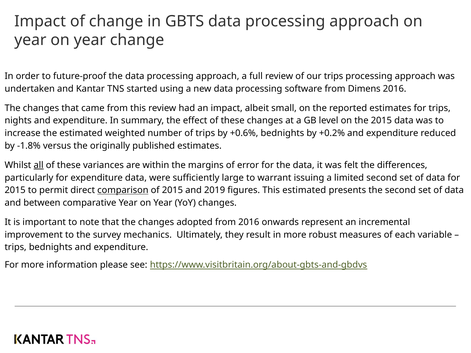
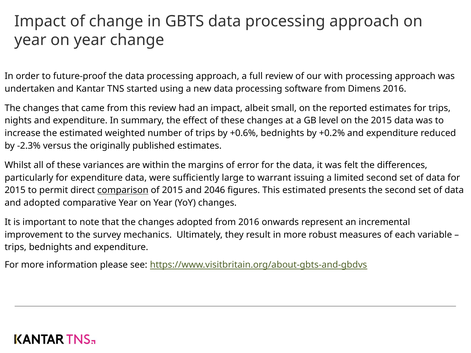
our trips: trips -> with
-1.8%: -1.8% -> -2.3%
all underline: present -> none
2019: 2019 -> 2046
and between: between -> adopted
